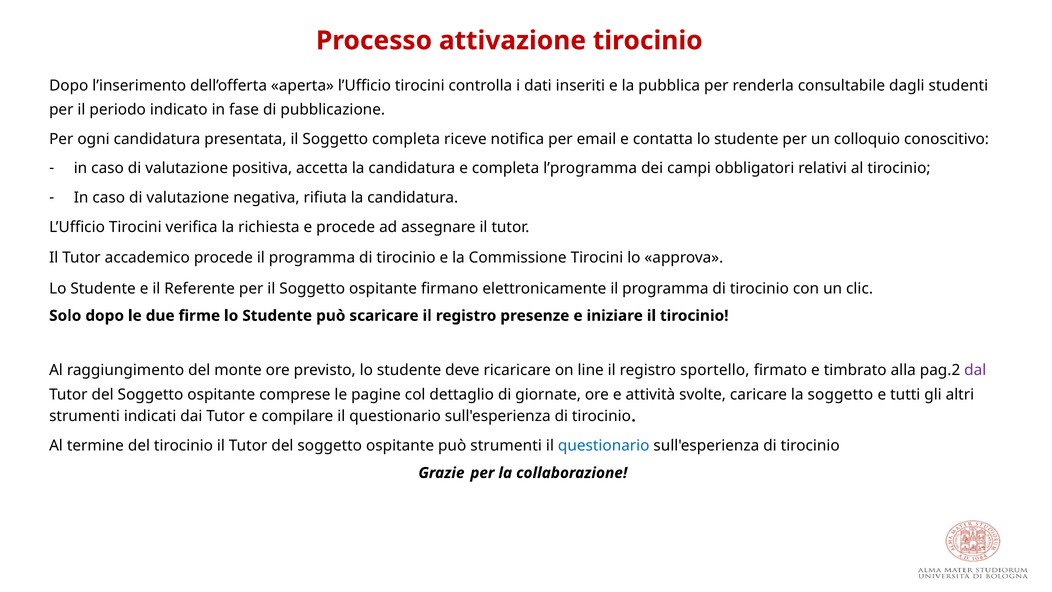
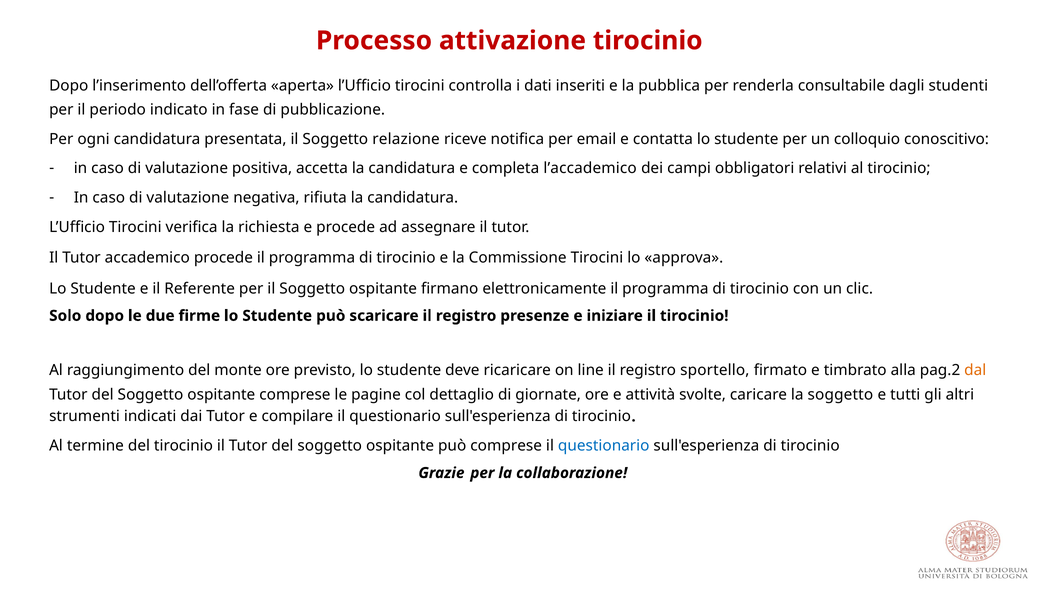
Soggetto completa: completa -> relazione
l’programma: l’programma -> l’accademico
dal colour: purple -> orange
può strumenti: strumenti -> comprese
